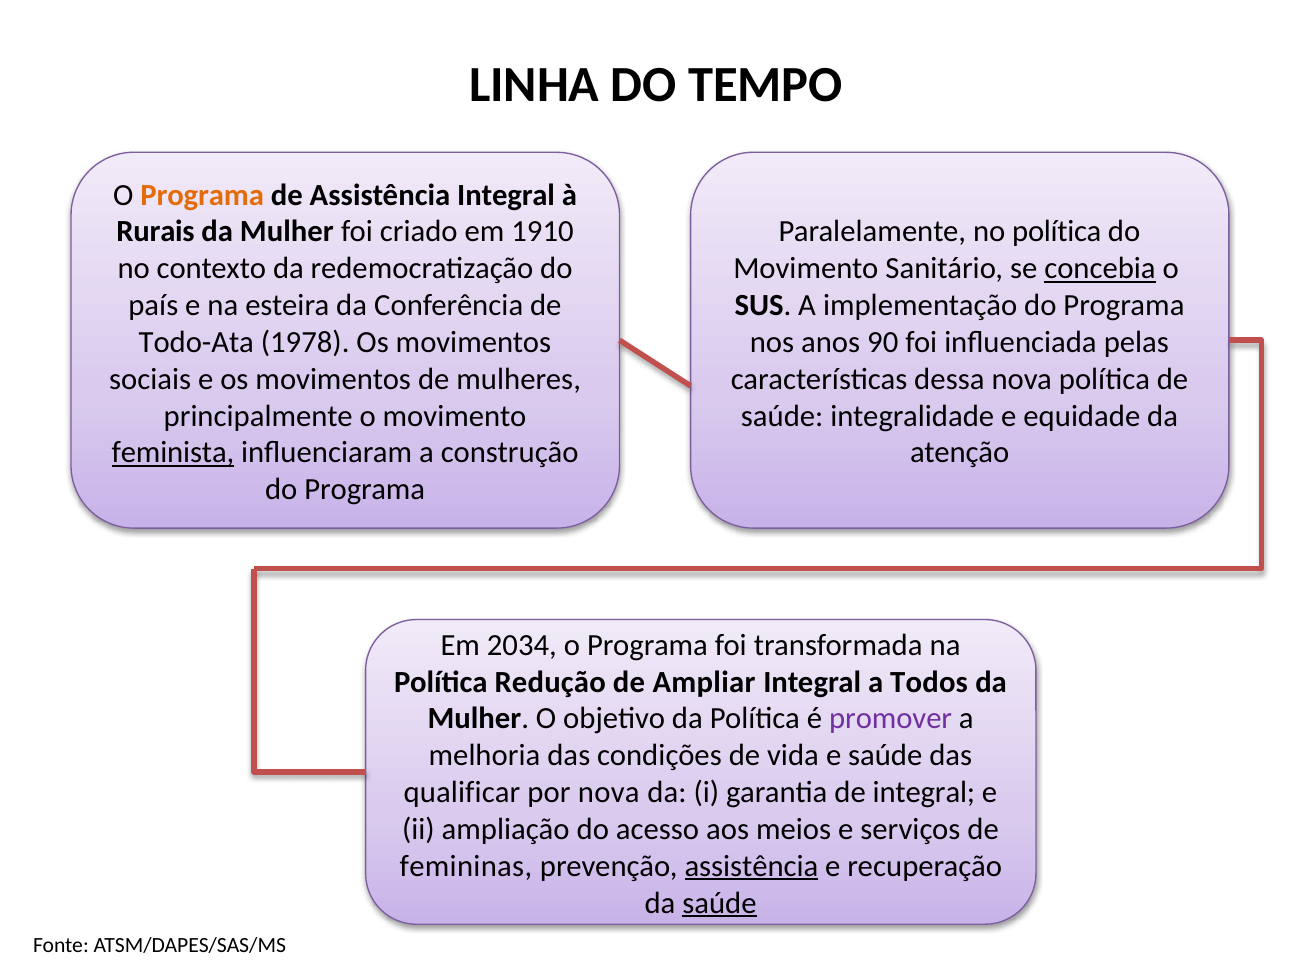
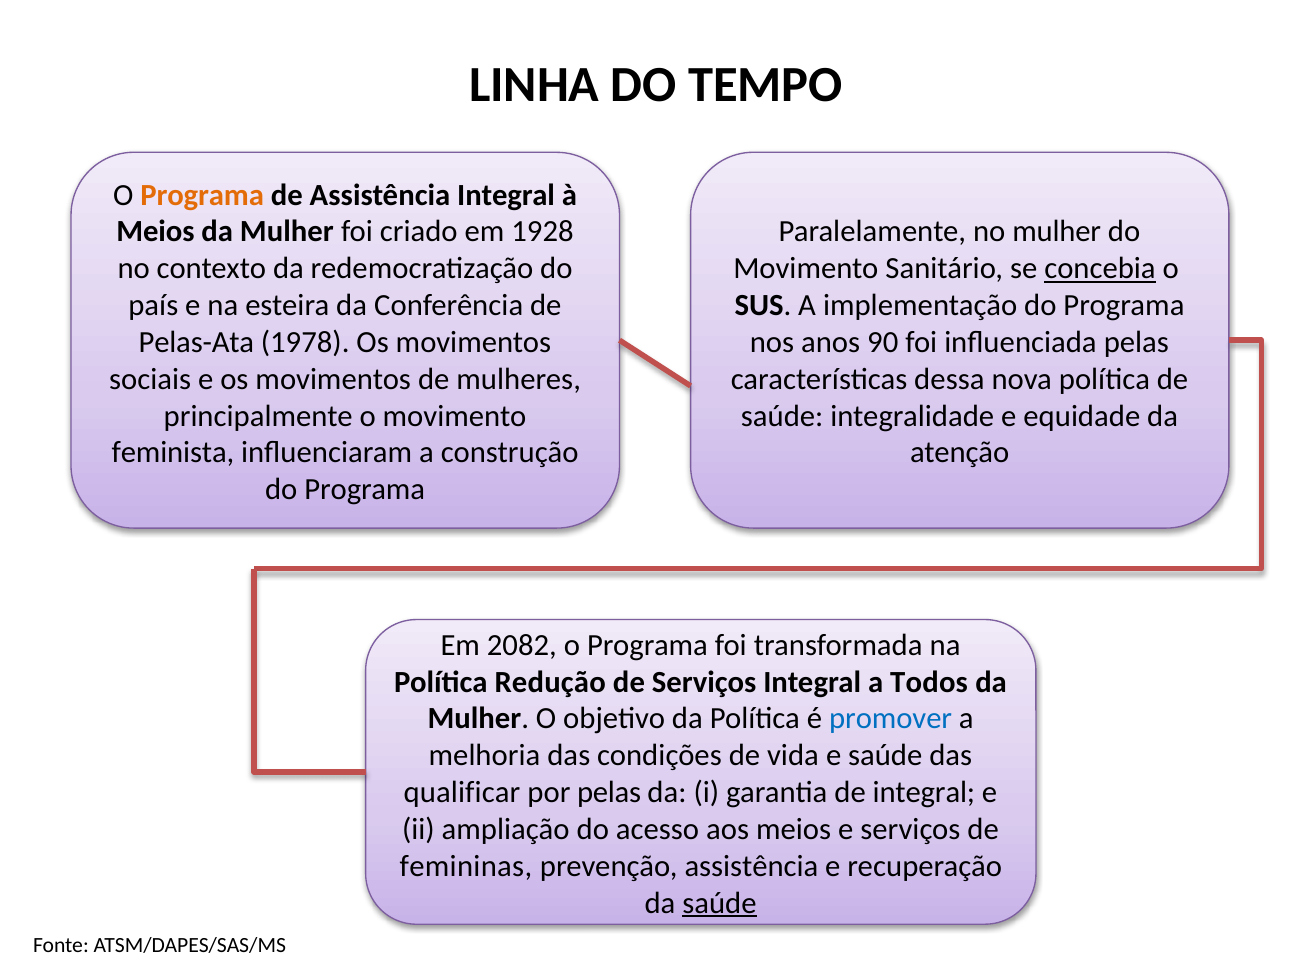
Rurais at (156, 232): Rurais -> Meios
1910: 1910 -> 1928
no política: política -> mulher
Todo-Ata: Todo-Ata -> Pelas-Ata
feminista underline: present -> none
2034: 2034 -> 2082
de Ampliar: Ampliar -> Serviços
promover colour: purple -> blue
por nova: nova -> pelas
assistência at (751, 866) underline: present -> none
